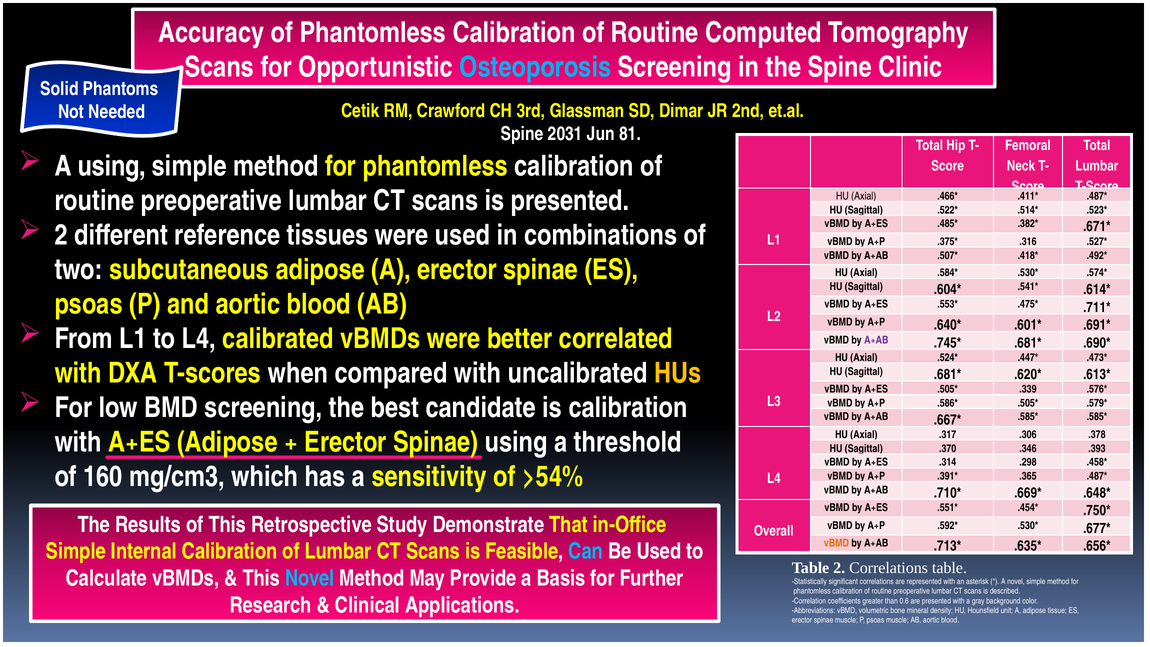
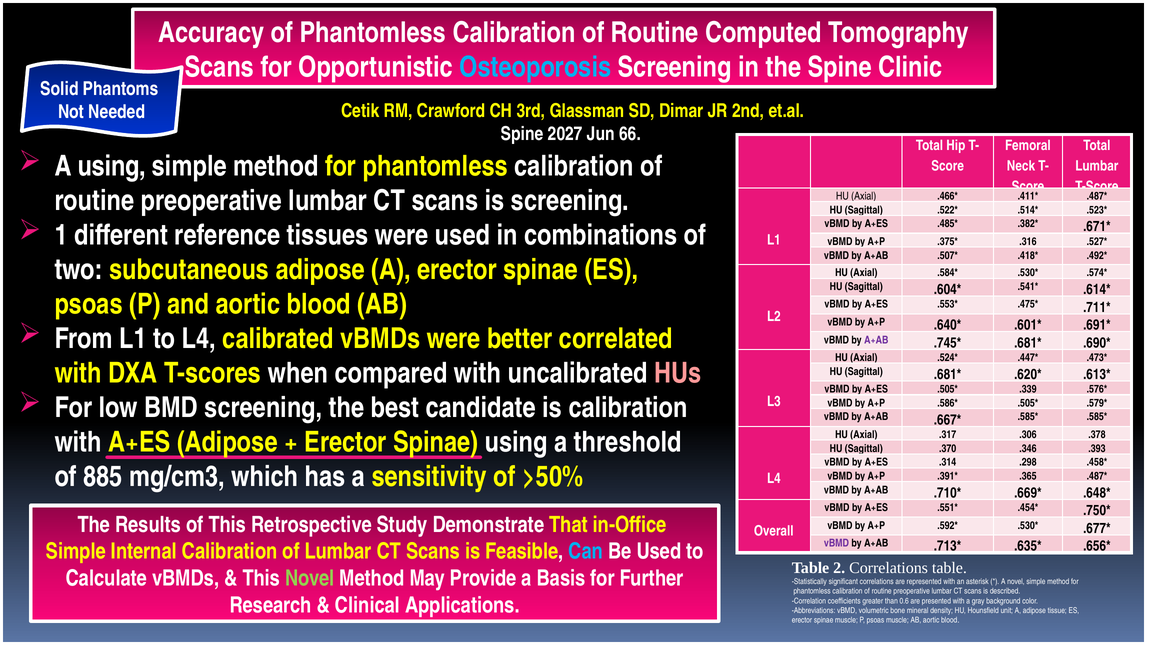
2031: 2031 -> 2027
81: 81 -> 66
is presented: presented -> screening
2 at (61, 235): 2 -> 1
HUs colour: yellow -> pink
160: 160 -> 885
>54%: >54% -> >50%
vBMD at (836, 543) colour: orange -> purple
Novel at (310, 578) colour: light blue -> light green
